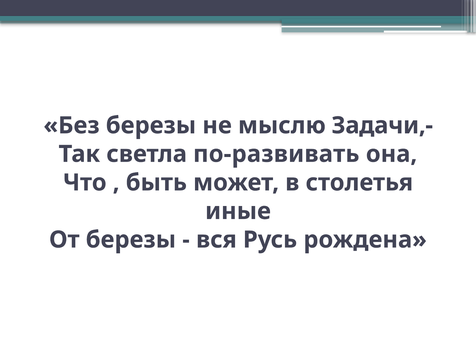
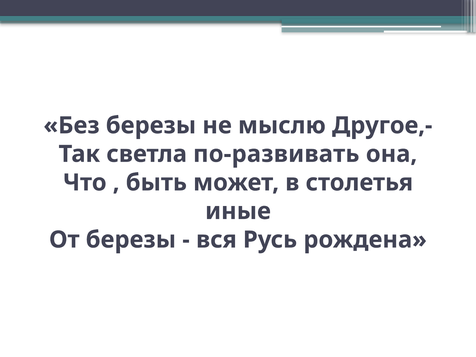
Задачи,-: Задачи,- -> Другое,-
